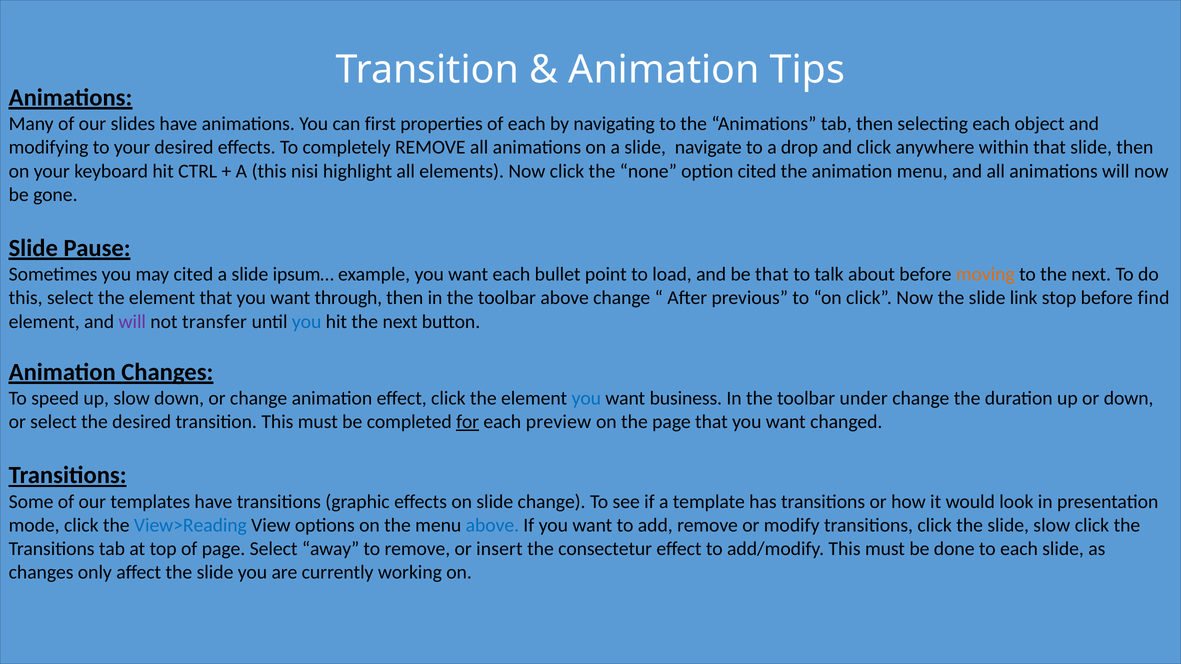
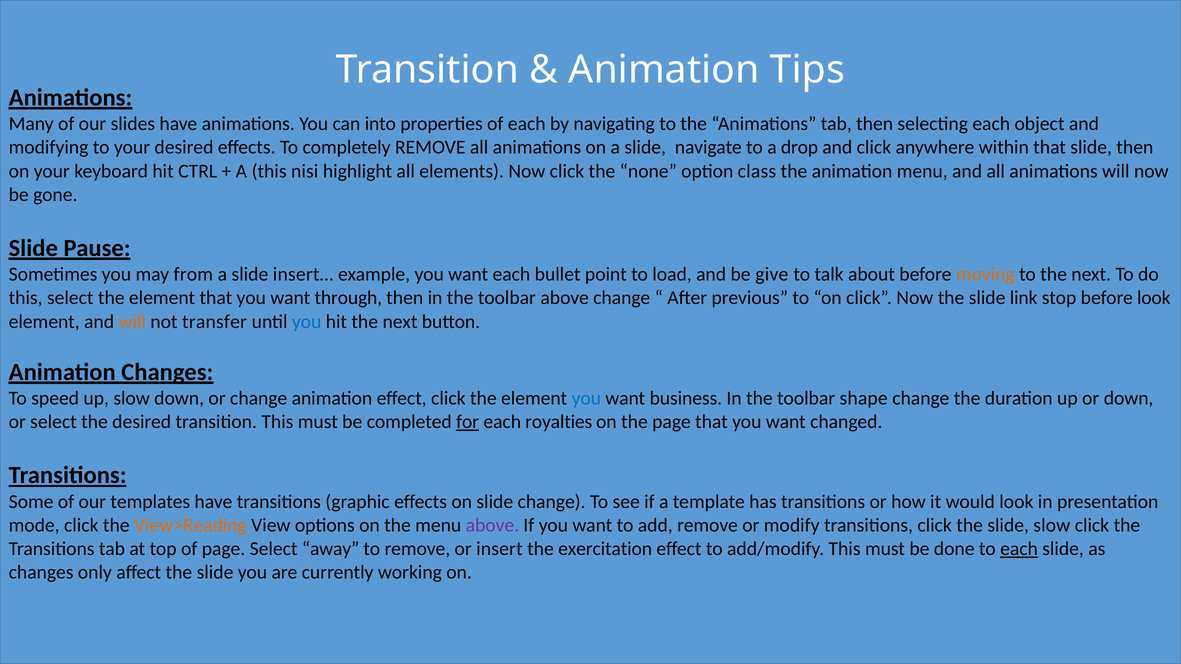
first: first -> into
option cited: cited -> class
may cited: cited -> from
ipsum…: ipsum… -> insert…
be that: that -> give
before find: find -> look
will at (132, 322) colour: purple -> orange
under: under -> shape
preview: preview -> royalties
View>Reading colour: blue -> orange
above at (492, 525) colour: blue -> purple
consectetur: consectetur -> exercitation
each at (1019, 549) underline: none -> present
